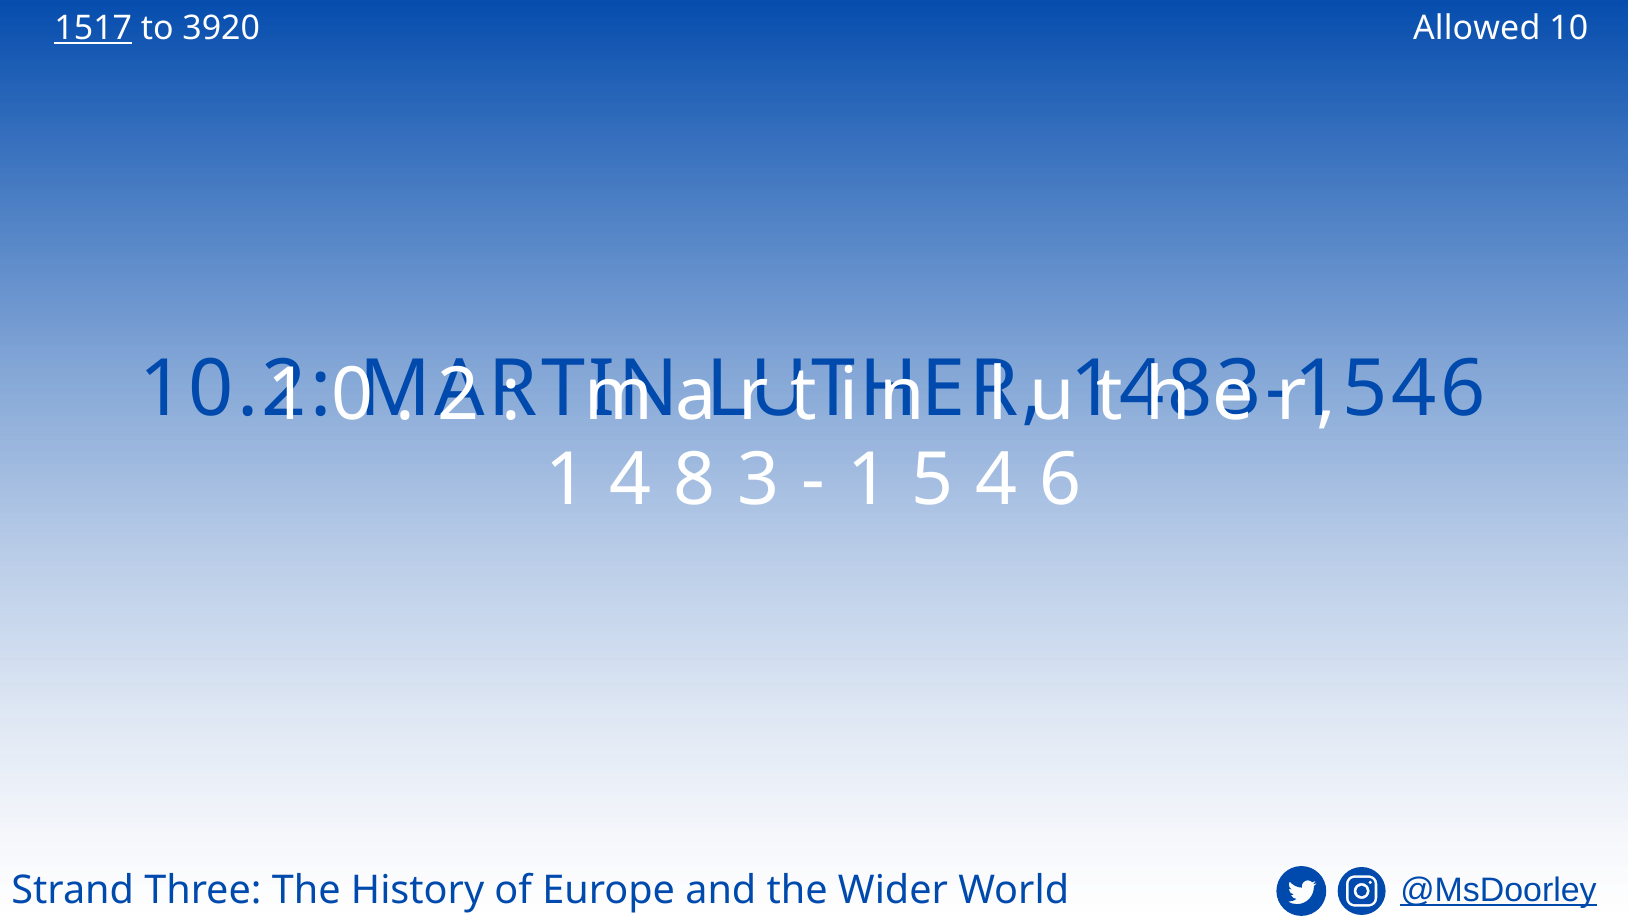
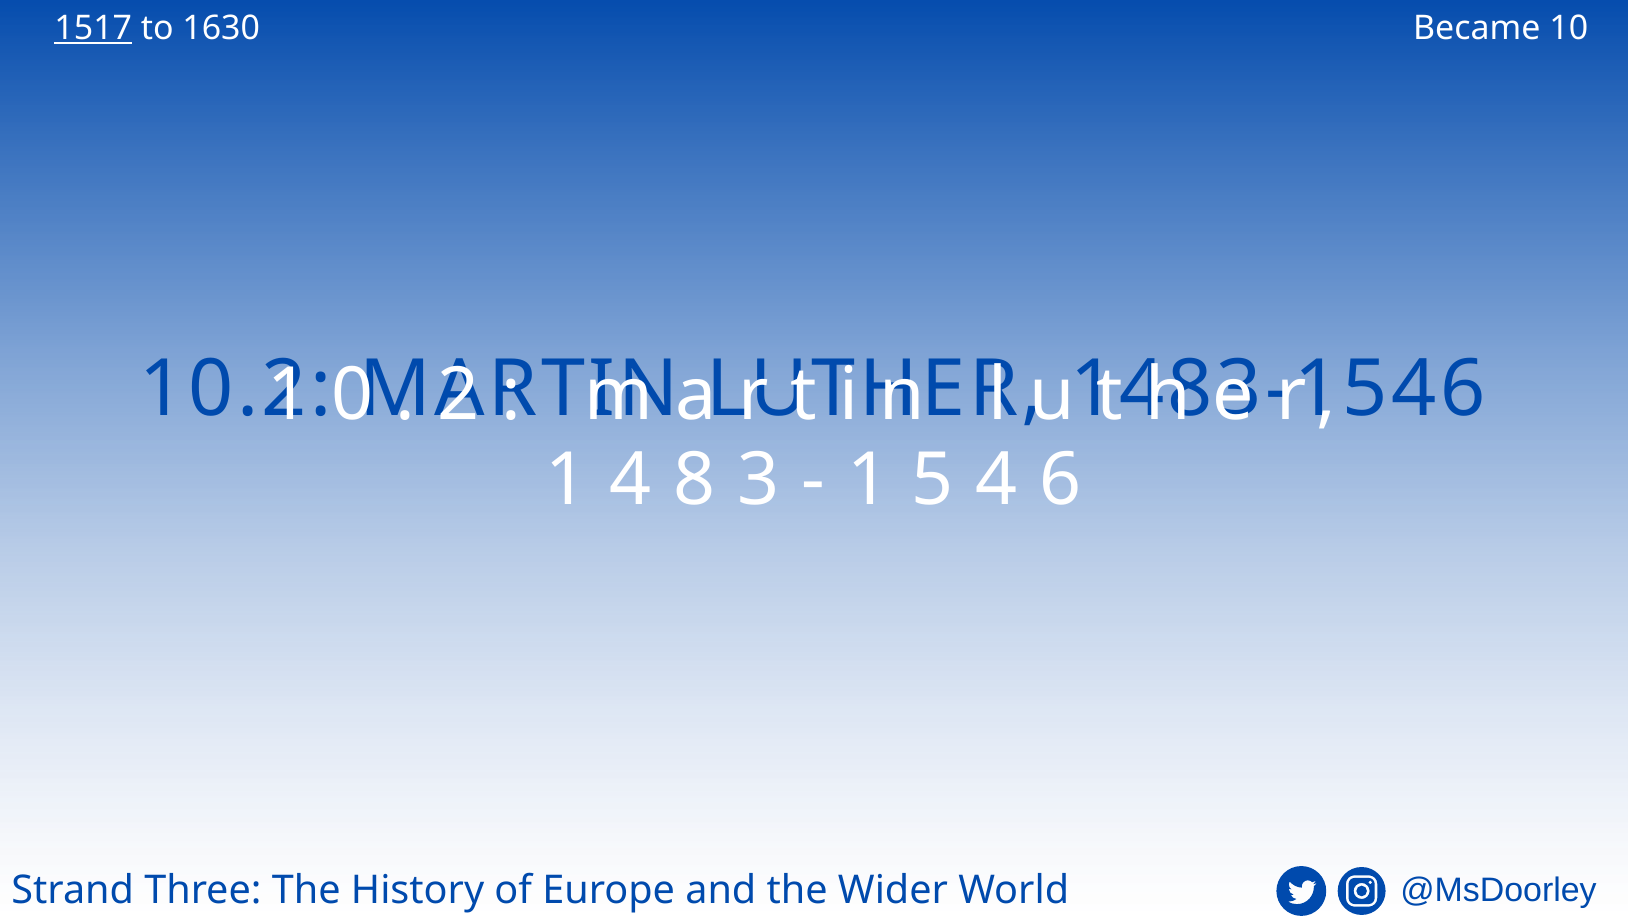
3920: 3920 -> 1630
Allowed: Allowed -> Became
@MsDoorley underline: present -> none
